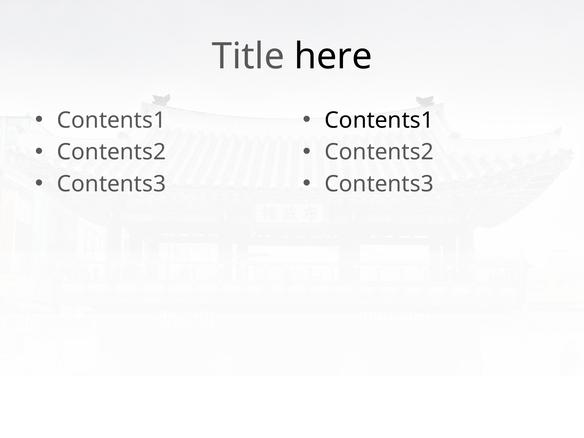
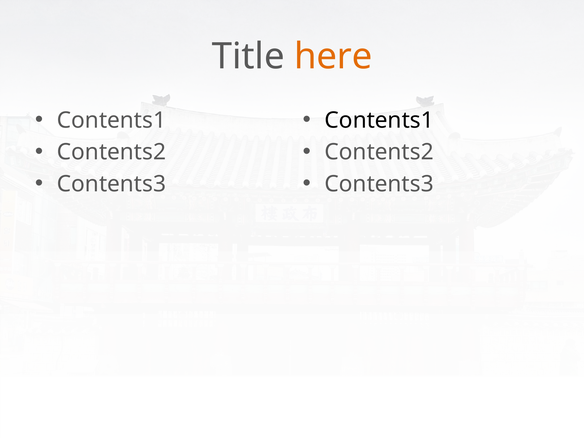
here colour: black -> orange
